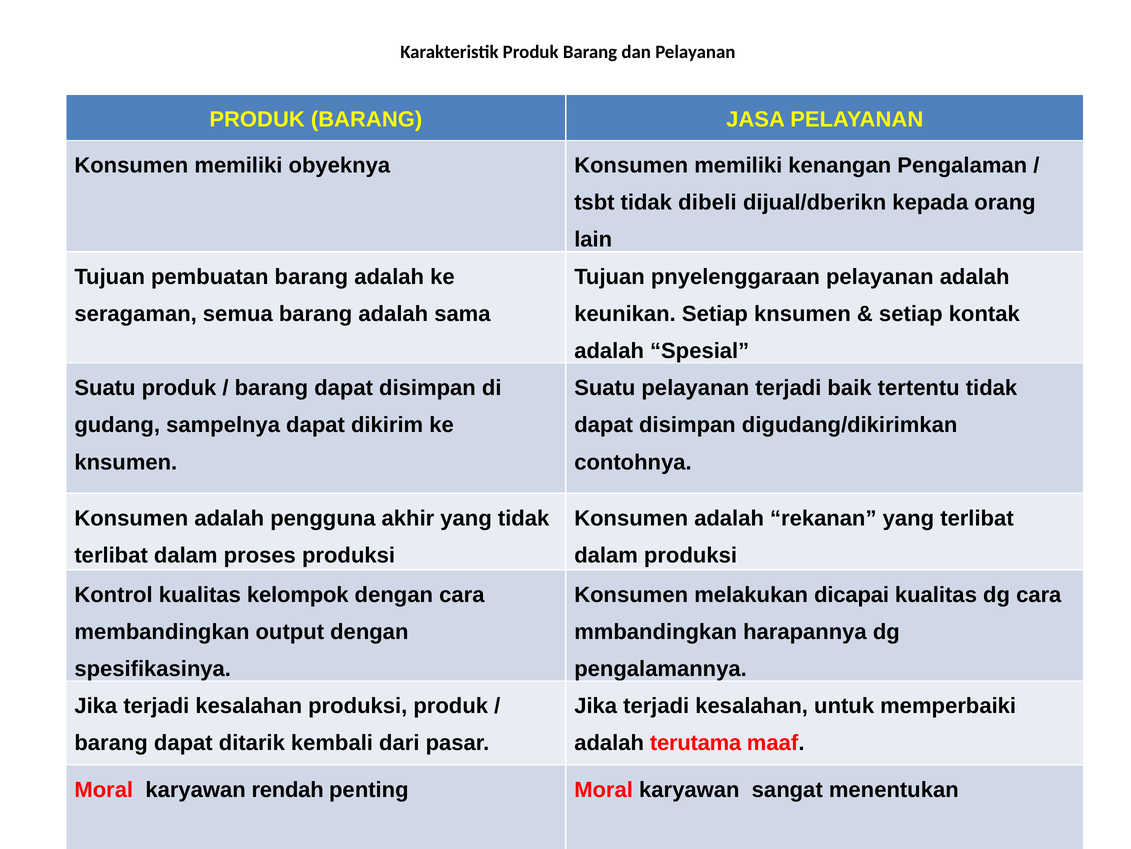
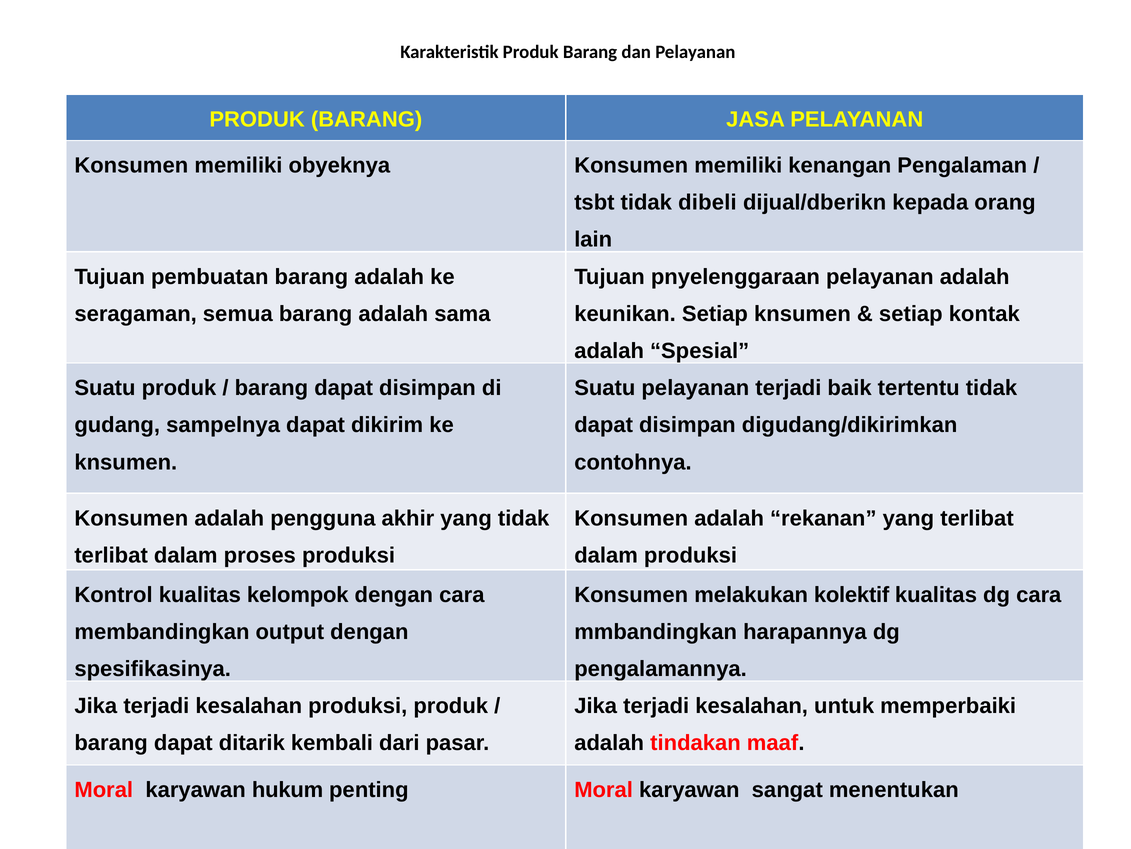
dicapai: dicapai -> kolektif
terutama: terutama -> tindakan
rendah: rendah -> hukum
